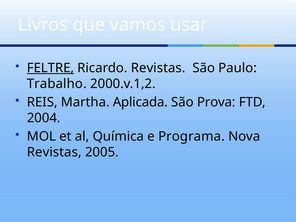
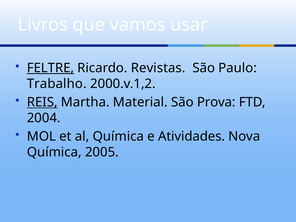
REIS underline: none -> present
Aplicada: Aplicada -> Material
Programa: Programa -> Atividades
Revistas at (54, 152): Revistas -> Química
